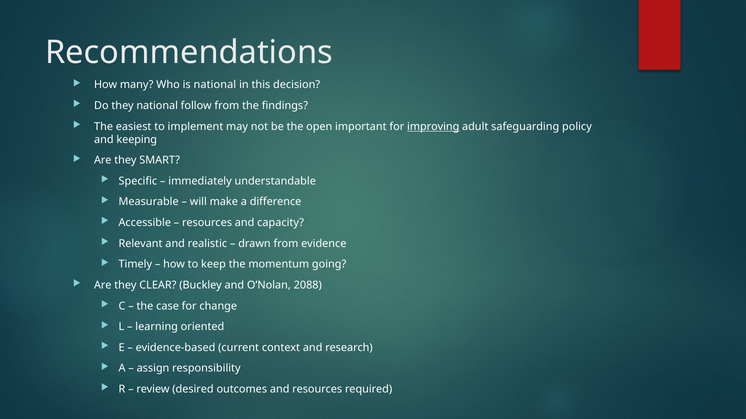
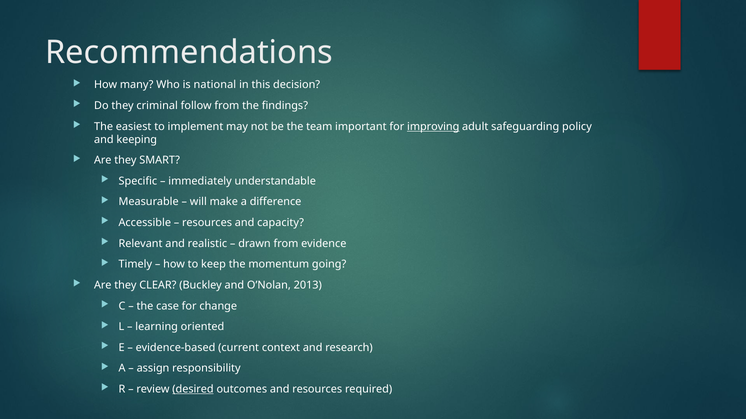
they national: national -> criminal
open: open -> team
2088: 2088 -> 2013
desired underline: none -> present
